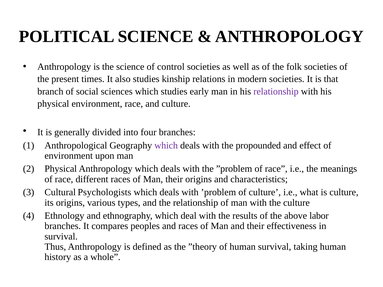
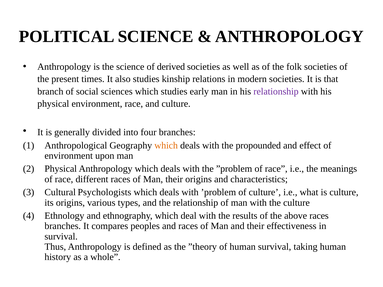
control: control -> derived
which at (166, 146) colour: purple -> orange
above labor: labor -> races
